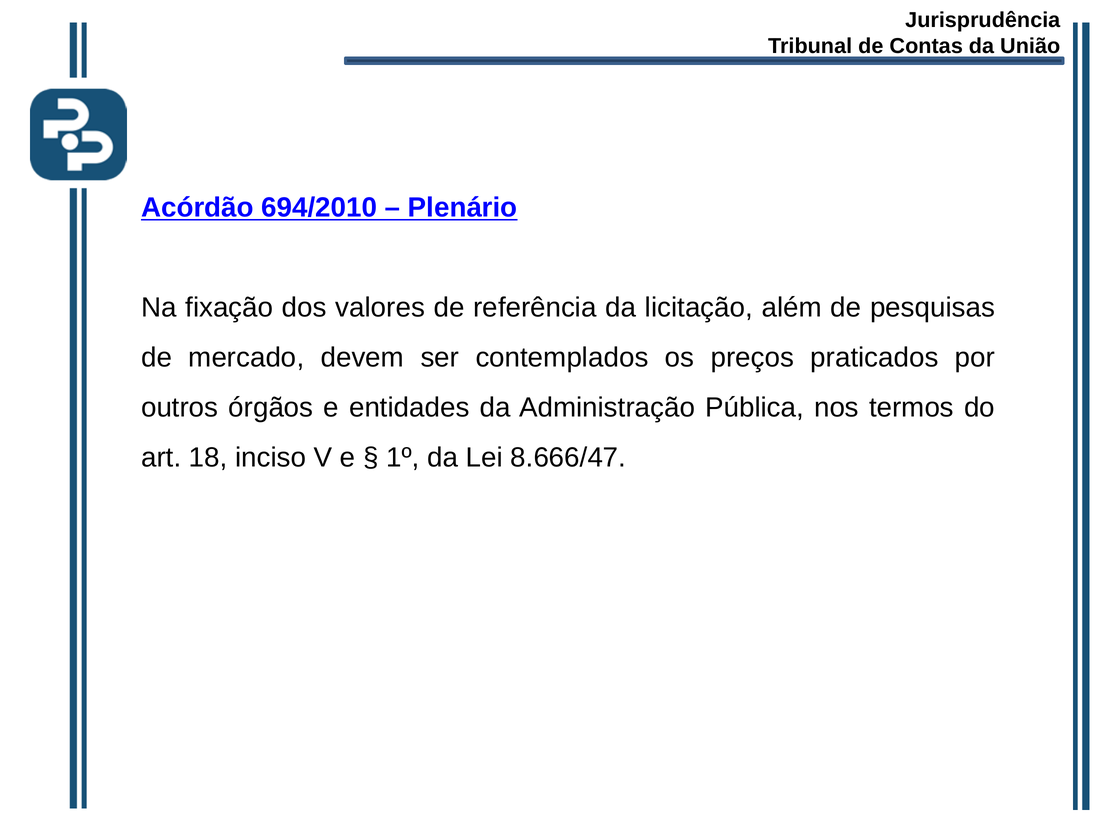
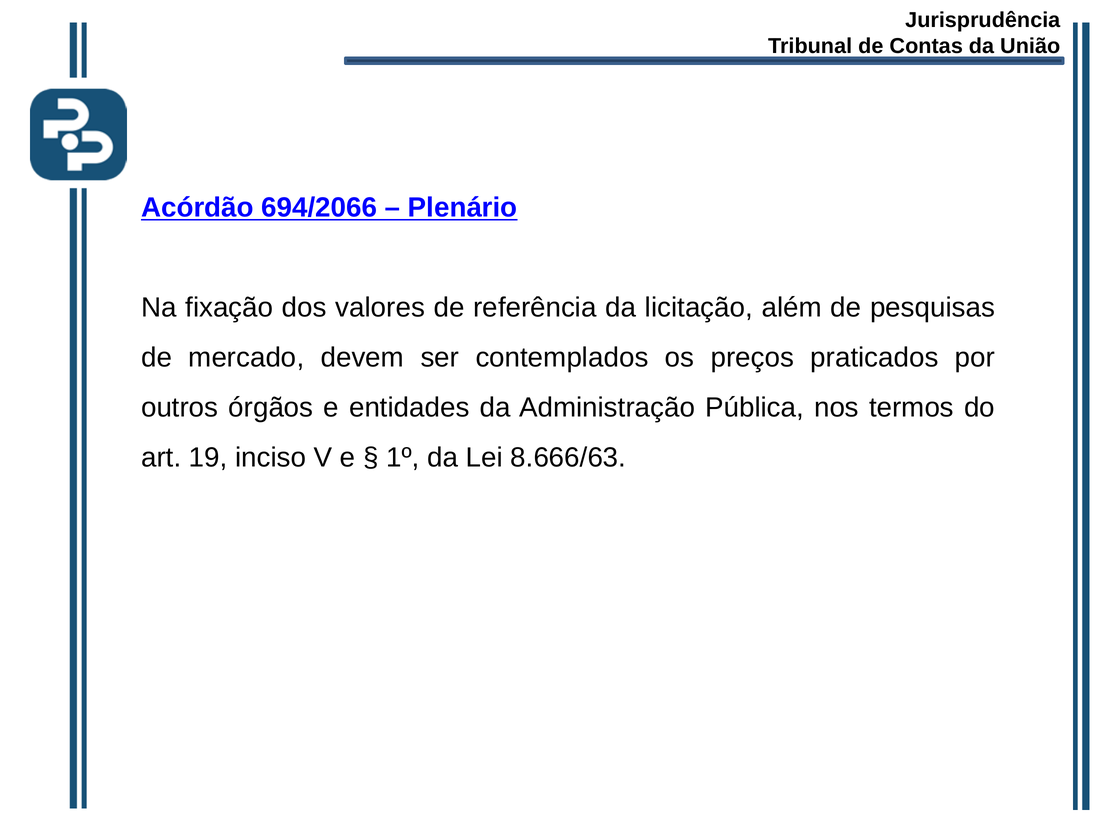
694/2010: 694/2010 -> 694/2066
18: 18 -> 19
8.666/47: 8.666/47 -> 8.666/63
